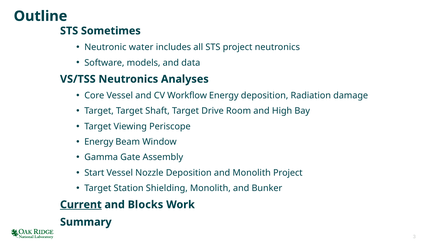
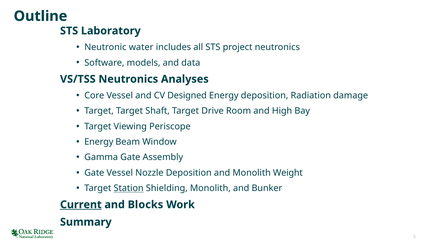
Sometimes: Sometimes -> Laboratory
Workflow: Workflow -> Designed
Start at (94, 172): Start -> Gate
Monolith Project: Project -> Weight
Station underline: none -> present
